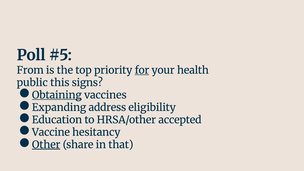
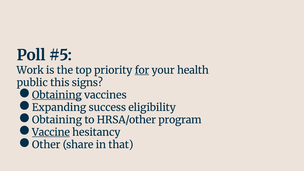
From: From -> Work
address: address -> success
Education at (57, 120): Education -> Obtaining
accepted: accepted -> program
Vaccine underline: none -> present
Other underline: present -> none
